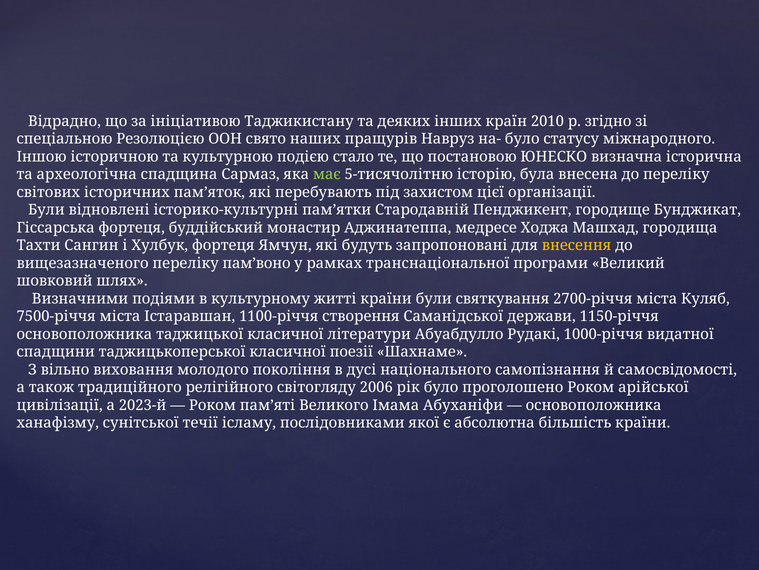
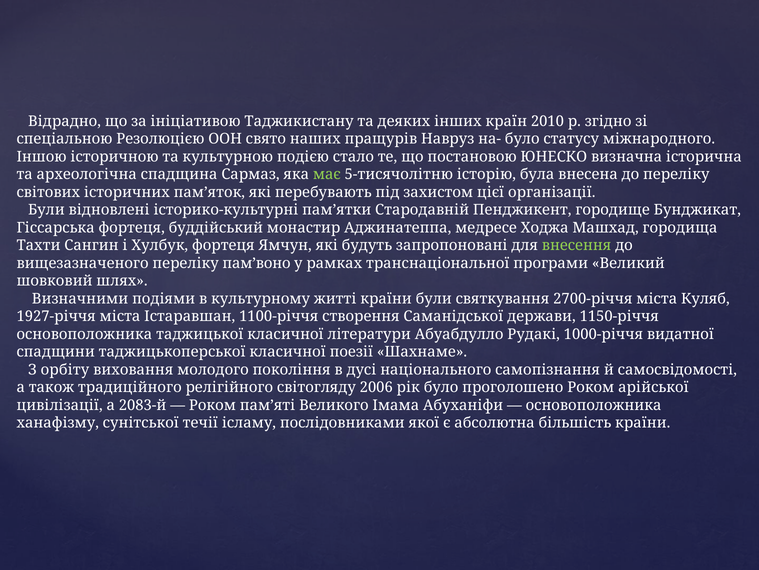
внесення colour: yellow -> light green
7500-річчя: 7500-річчя -> 1927-річчя
вільно: вільно -> орбіту
2023-й: 2023-й -> 2083-й
